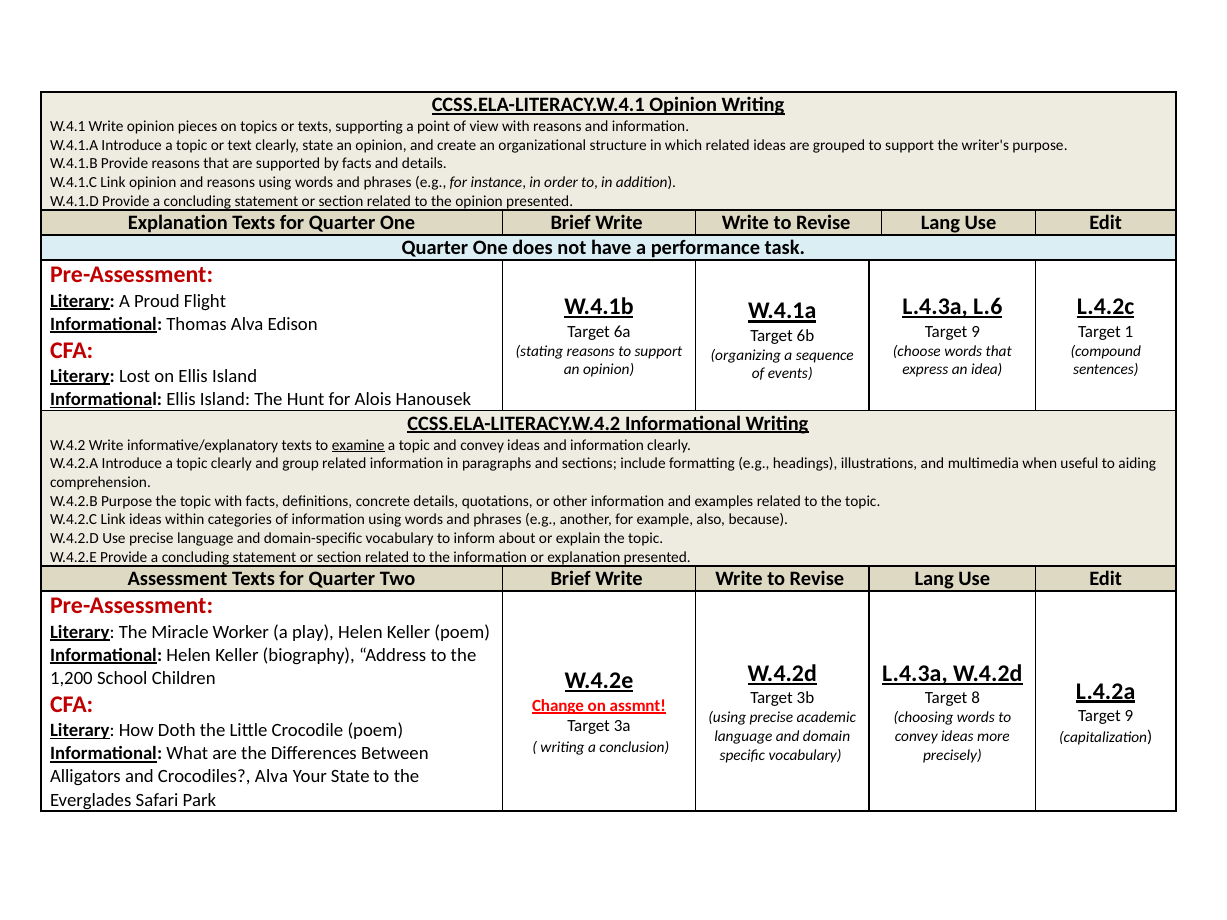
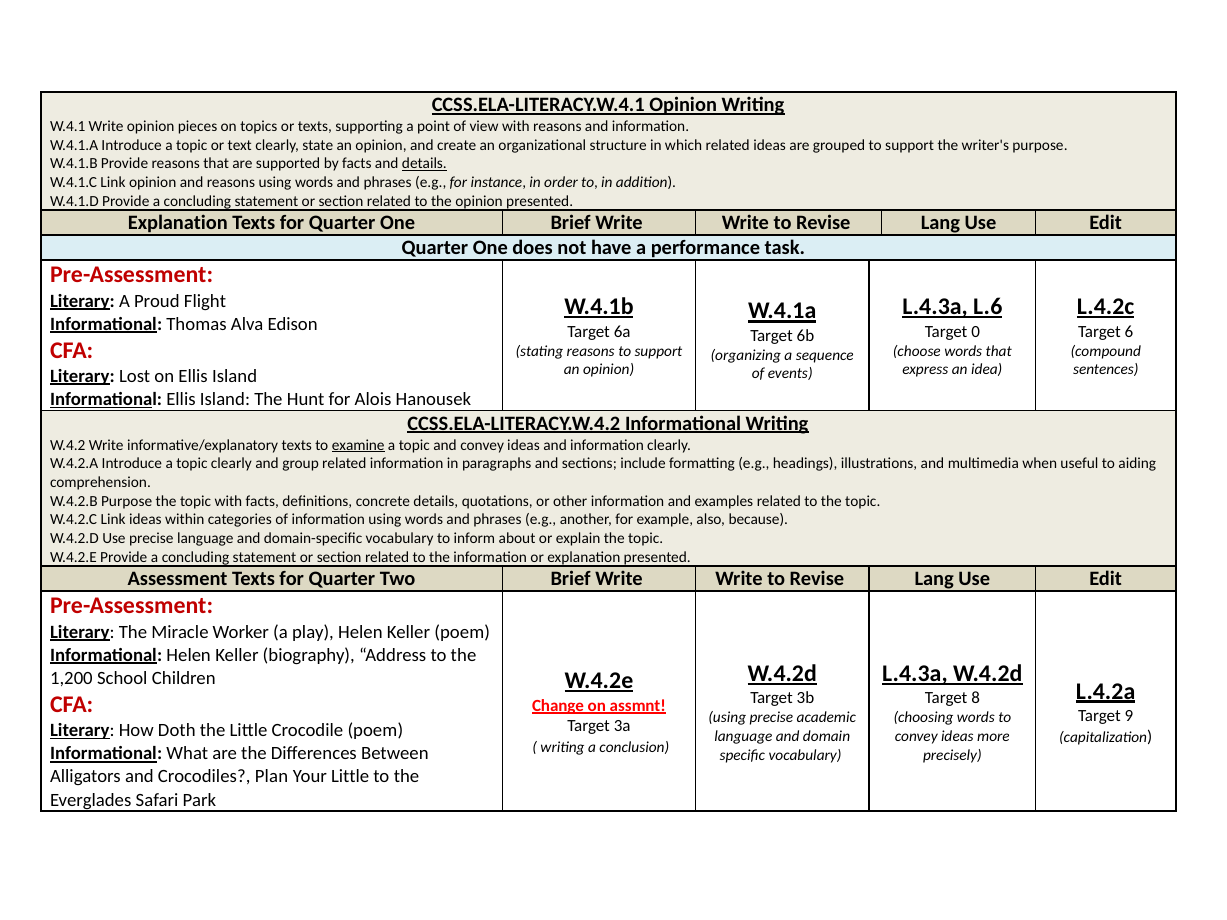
details at (424, 164) underline: none -> present
9 at (976, 332): 9 -> 0
1: 1 -> 6
Crocodiles Alva: Alva -> Plan
Your State: State -> Little
